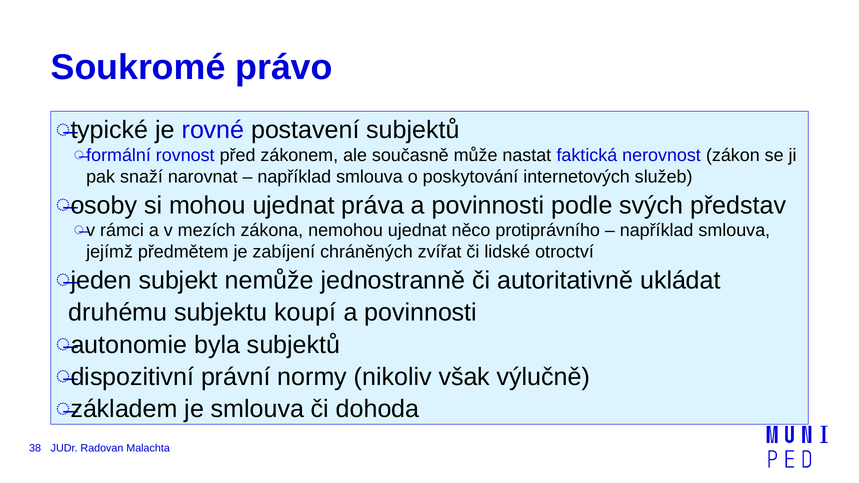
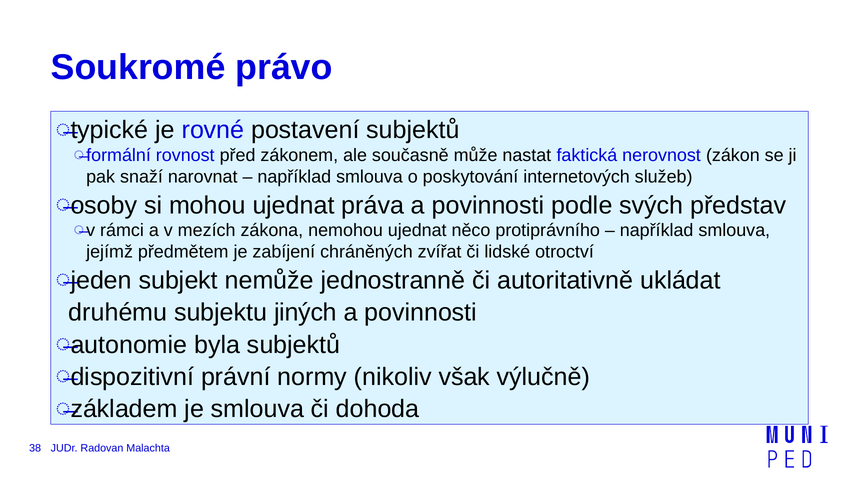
koupí: koupí -> jiných
